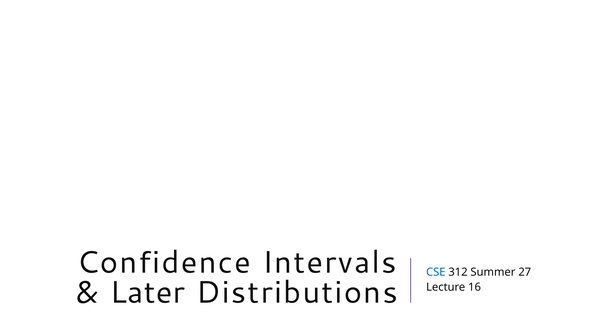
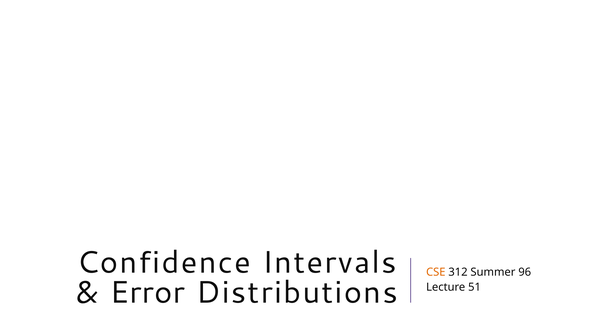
CSE colour: blue -> orange
27: 27 -> 96
Later: Later -> Error
16: 16 -> 51
